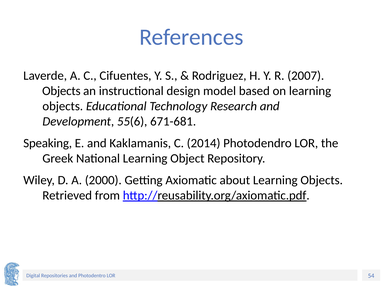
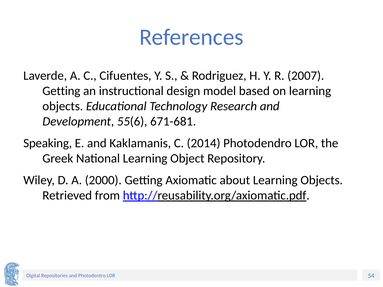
Objects at (61, 91): Objects -> Getting
